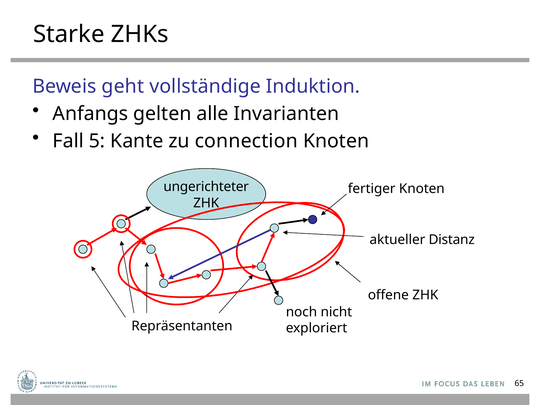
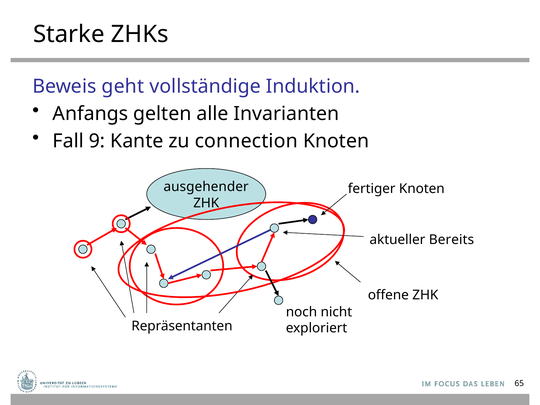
5: 5 -> 9
ungerichteter: ungerichteter -> ausgehender
Distanz: Distanz -> Bereits
